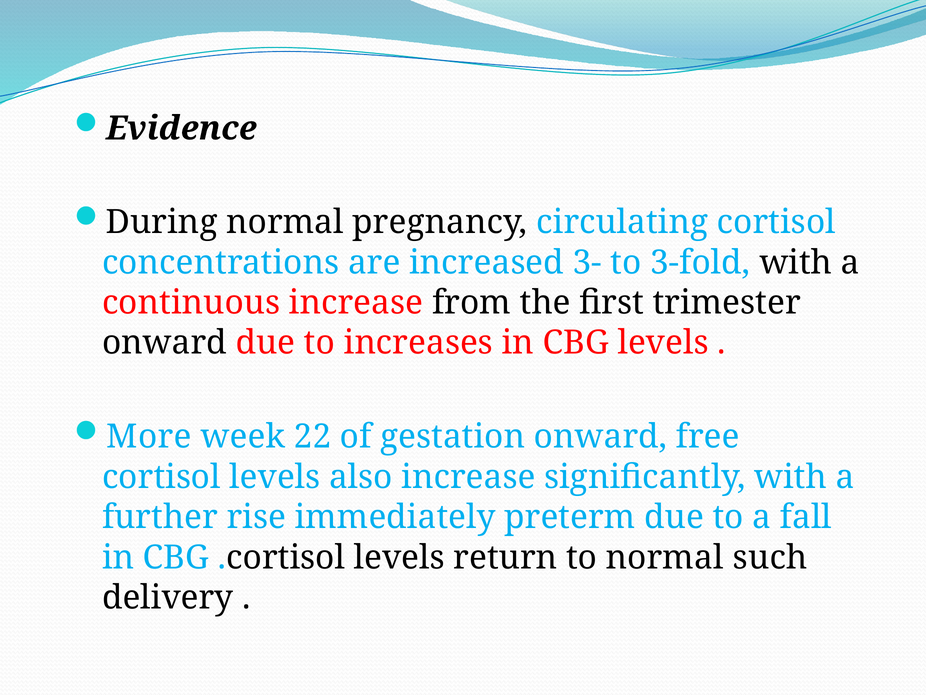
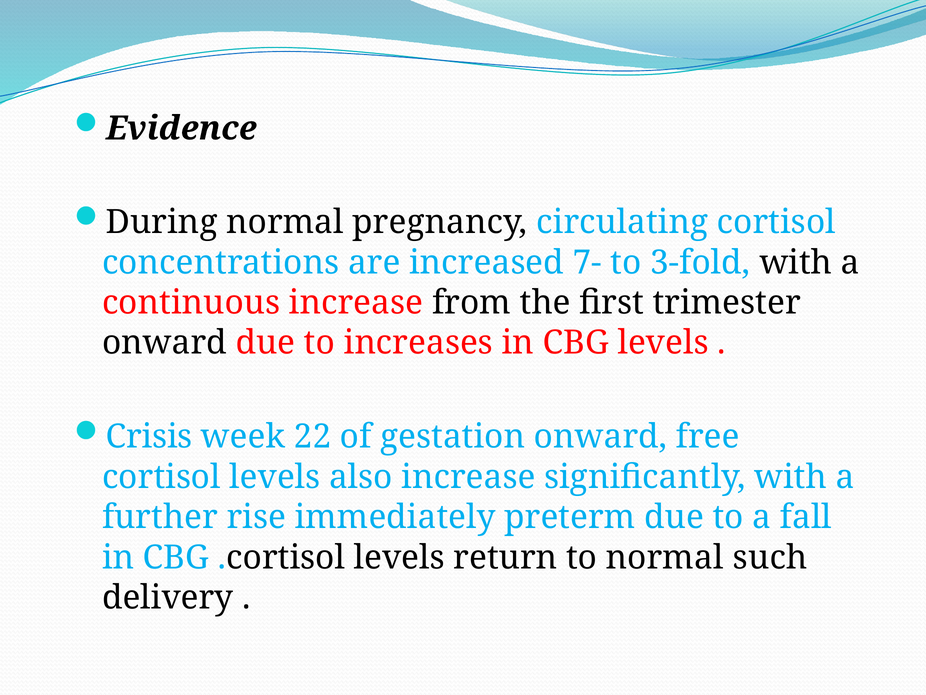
3-: 3- -> 7-
More: More -> Crisis
